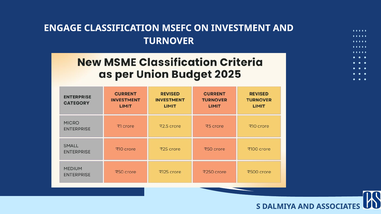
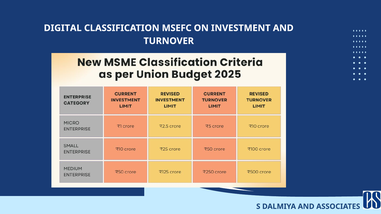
ENGAGE: ENGAGE -> DIGITAL
